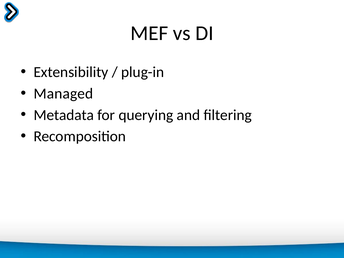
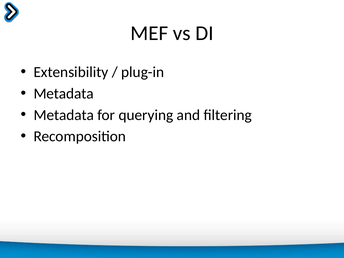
Managed at (63, 94): Managed -> Metadata
